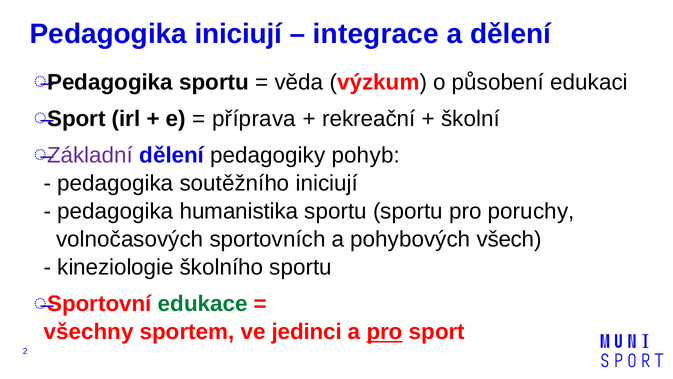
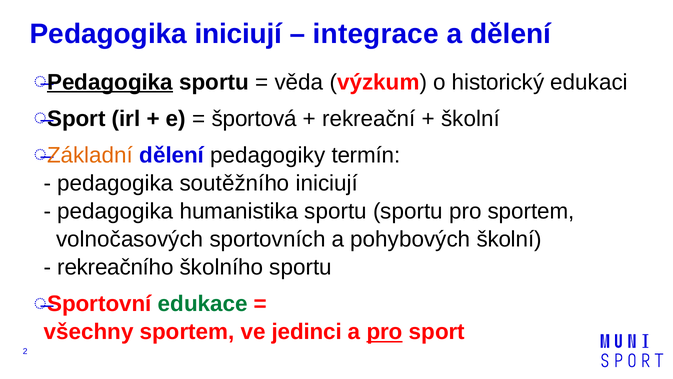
Pedagogika at (110, 82) underline: none -> present
působení: působení -> historický
příprava: příprava -> športová
Základní colour: purple -> orange
pohyb: pohyb -> termín
pro poruchy: poruchy -> sportem
pohybových všech: všech -> školní
kineziologie: kineziologie -> rekreačního
